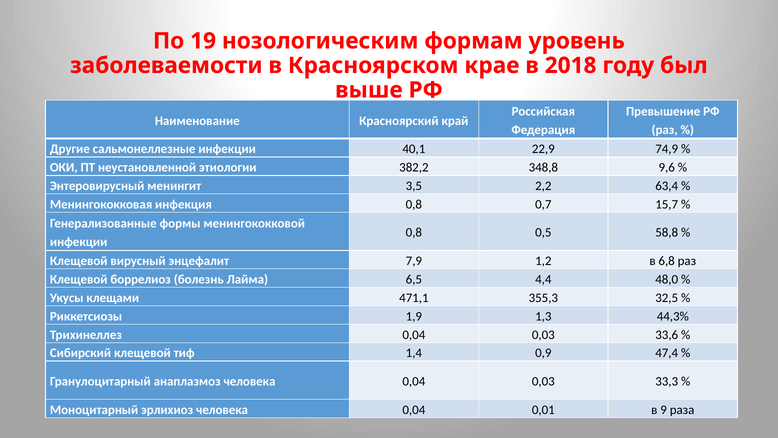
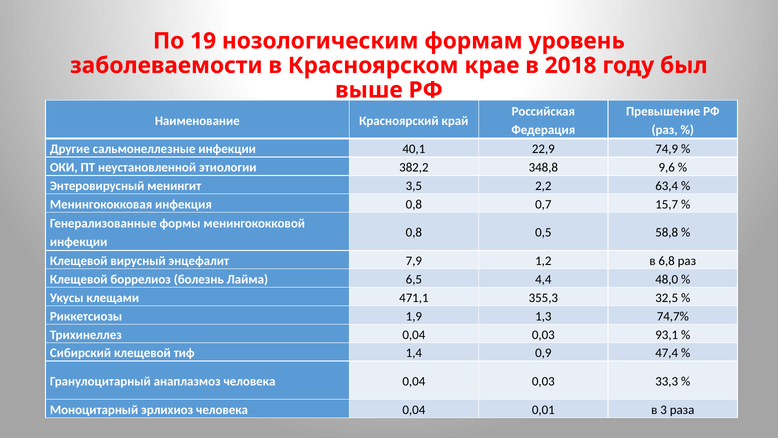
44,3%: 44,3% -> 74,7%
33,6: 33,6 -> 93,1
9: 9 -> 3
